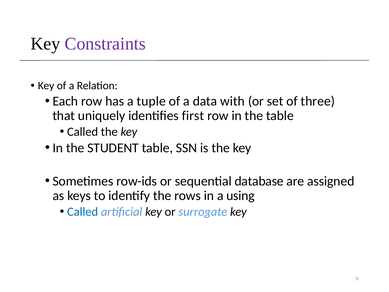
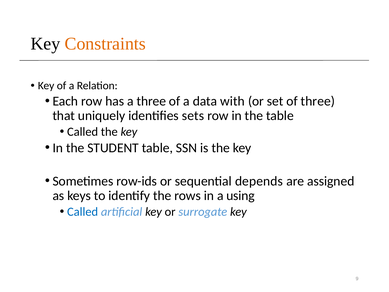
Constraints colour: purple -> orange
a tuple: tuple -> three
first: first -> sets
database: database -> depends
